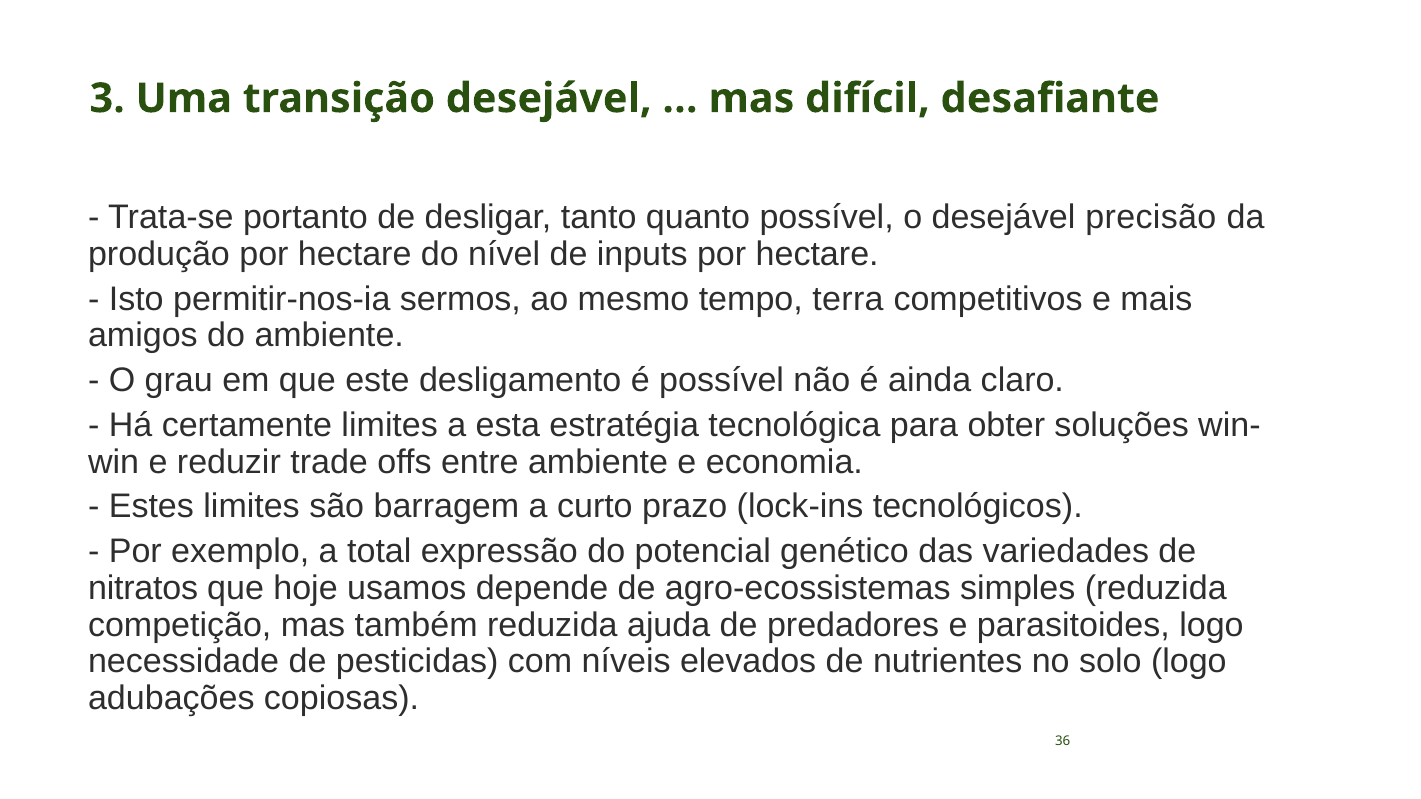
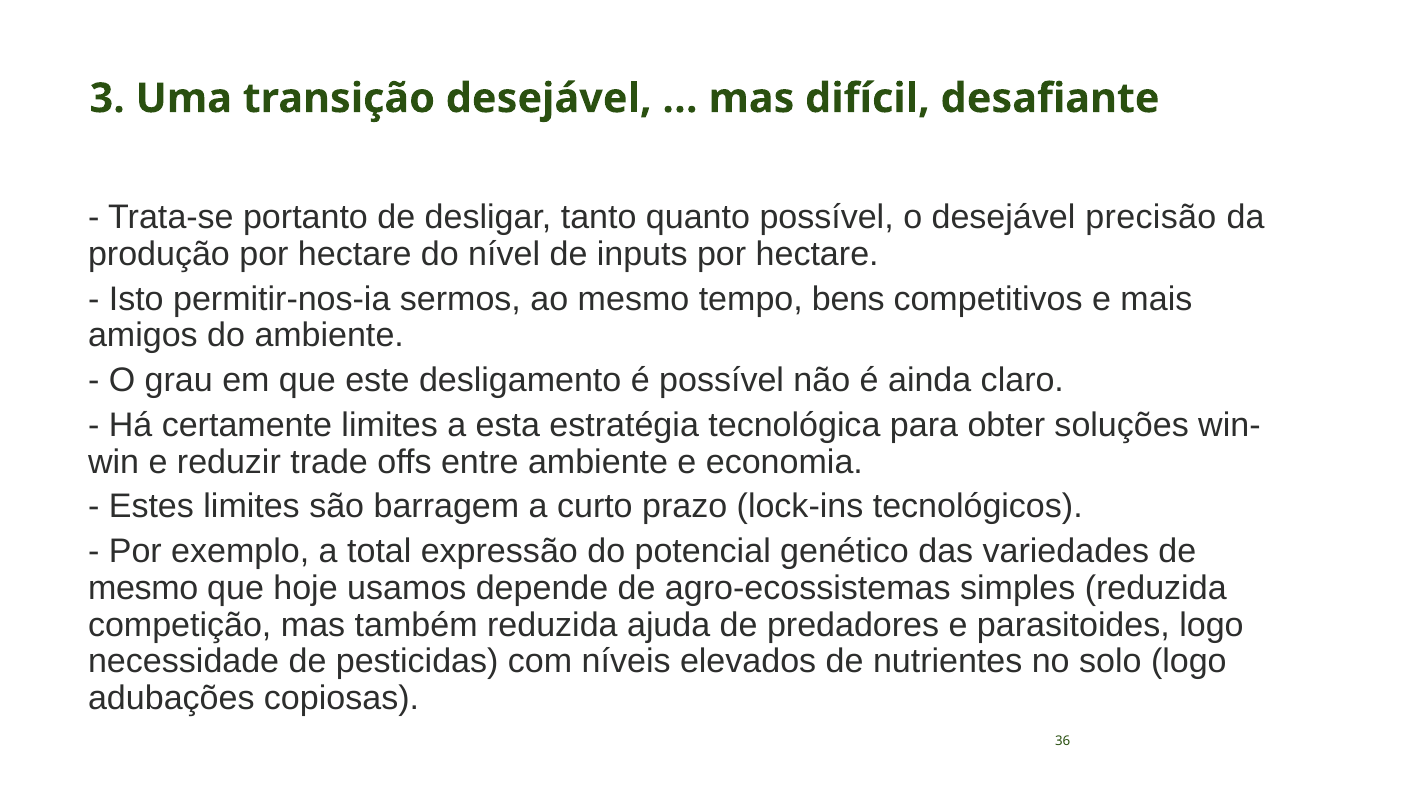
terra: terra -> bens
nitratos at (143, 588): nitratos -> mesmo
